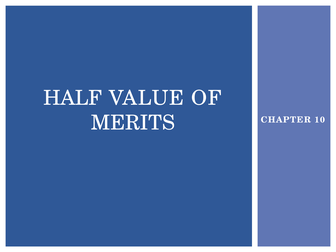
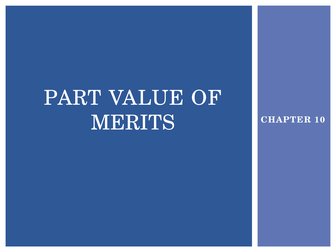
HALF: HALF -> PART
